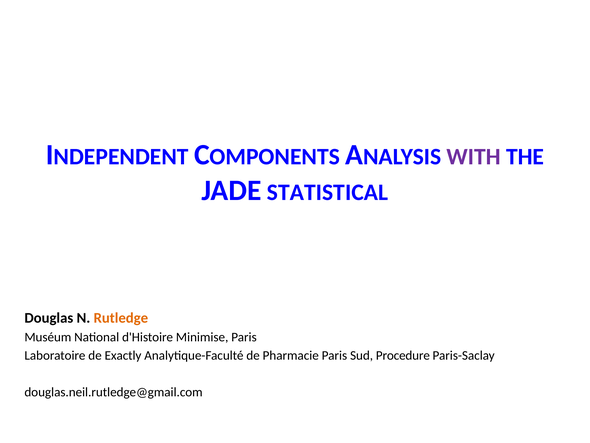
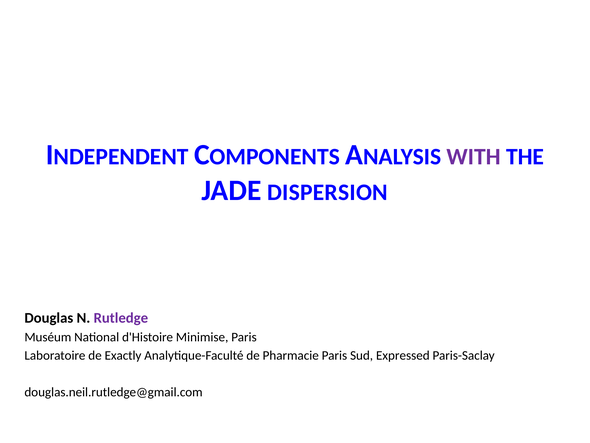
STATISTICAL: STATISTICAL -> DISPERSION
Rutledge colour: orange -> purple
Procedure: Procedure -> Expressed
